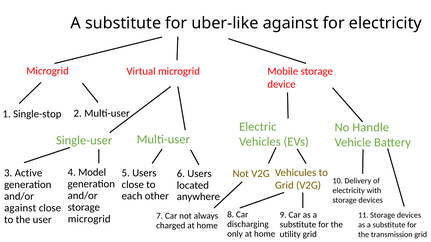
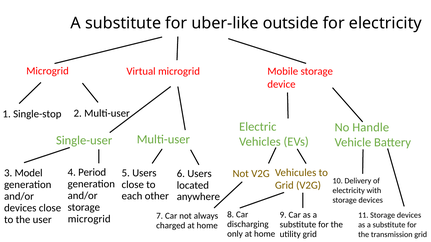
uber-like against: against -> outside
Model: Model -> Period
Active: Active -> Model
against at (20, 208): against -> devices
